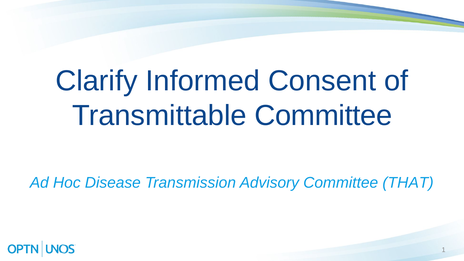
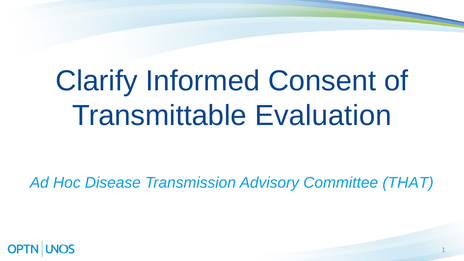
Transmittable Committee: Committee -> Evaluation
